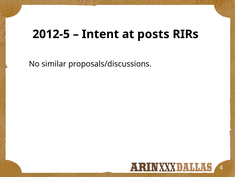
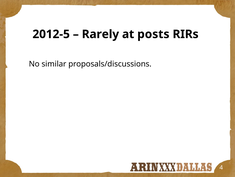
Intent: Intent -> Rarely
